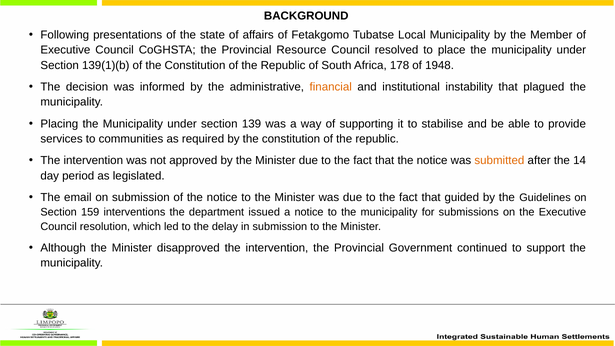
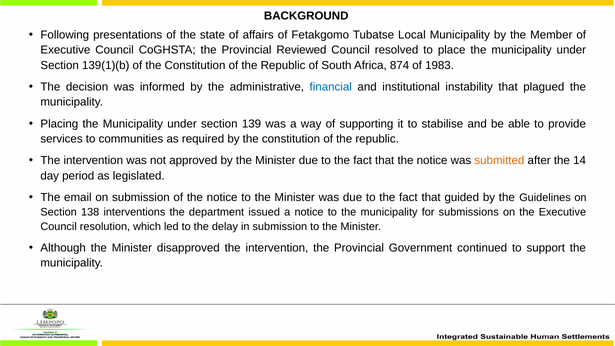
Resource: Resource -> Reviewed
178: 178 -> 874
1948: 1948 -> 1983
financial colour: orange -> blue
159: 159 -> 138
